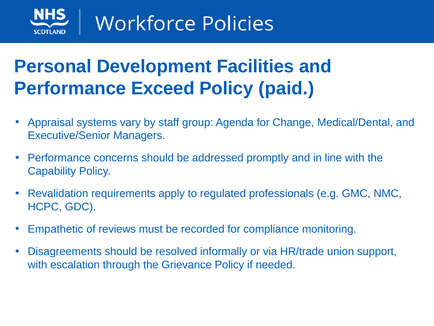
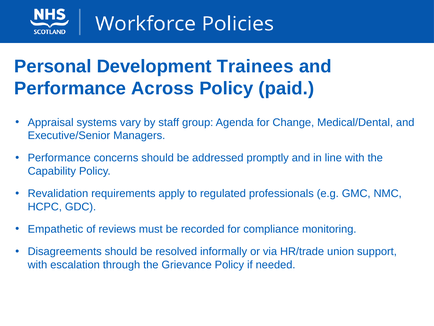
Facilities: Facilities -> Trainees
Exceed: Exceed -> Across
